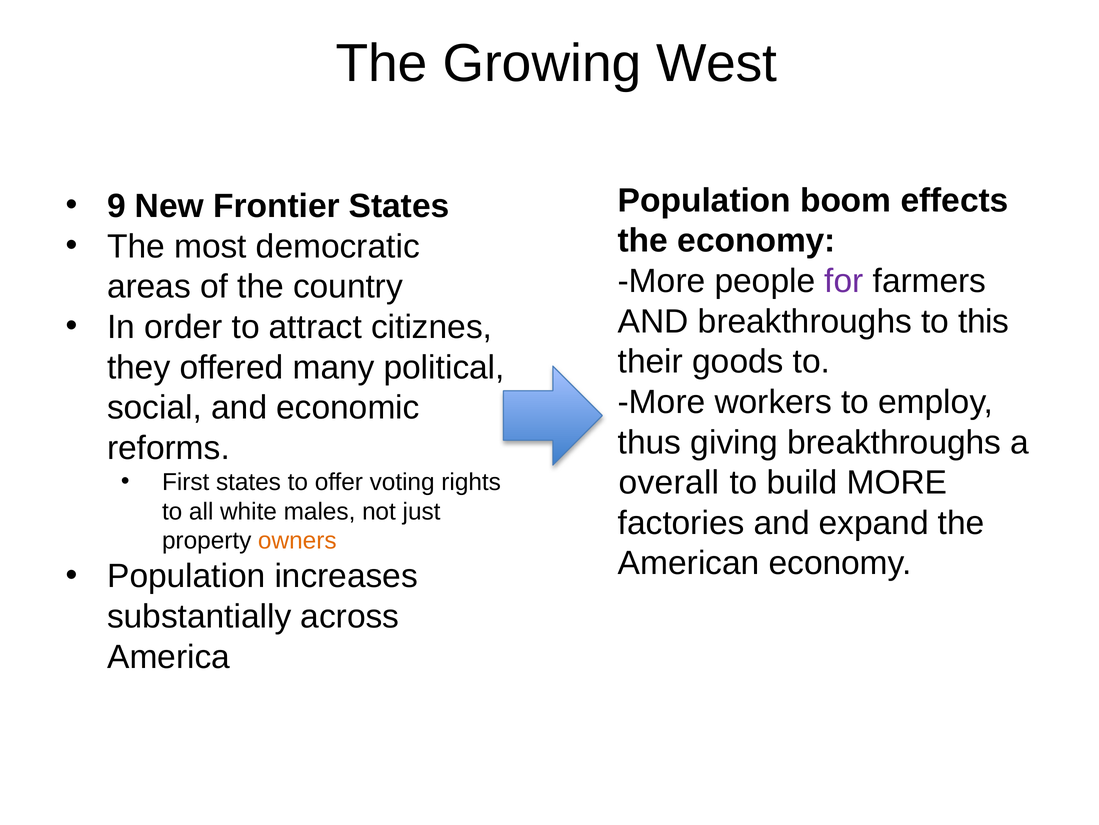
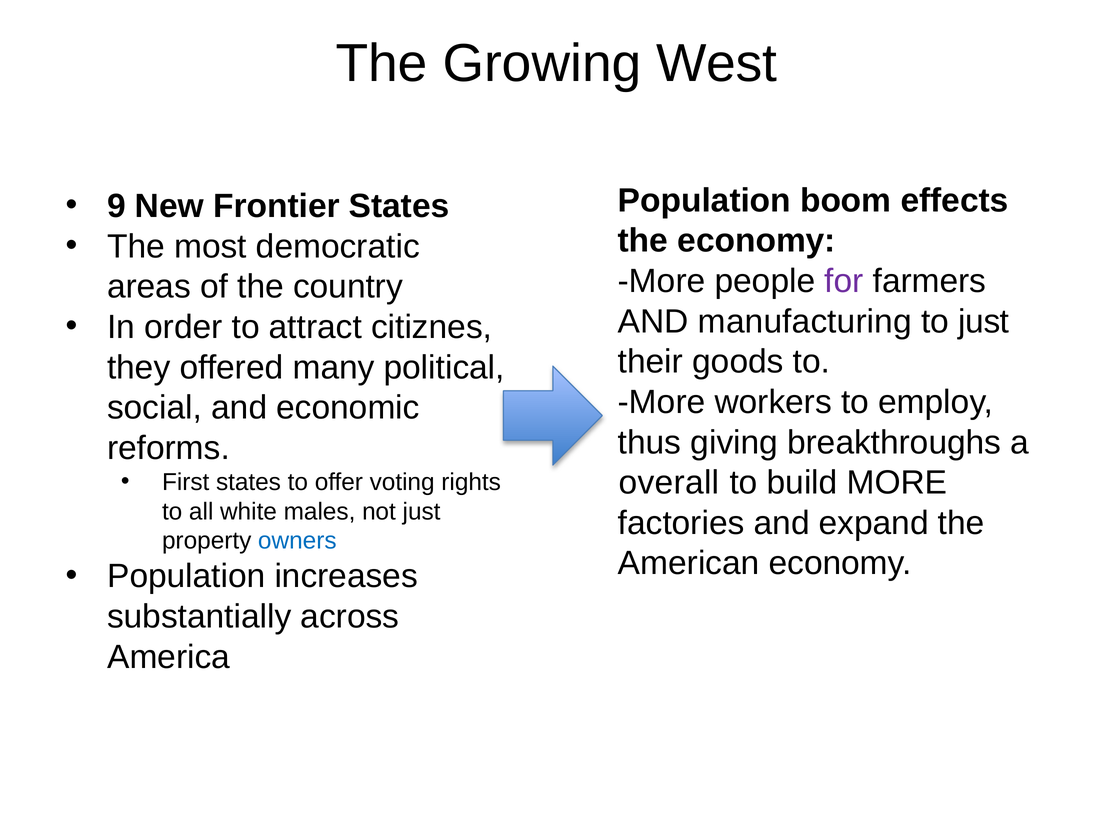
AND breakthroughs: breakthroughs -> manufacturing
to this: this -> just
owners colour: orange -> blue
